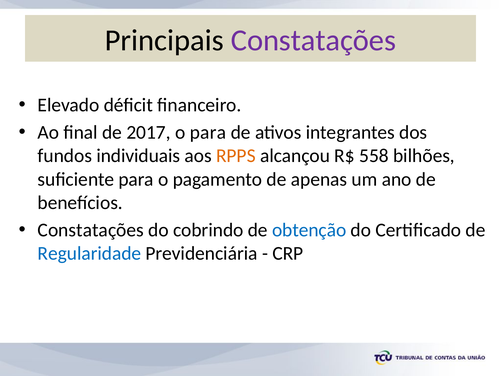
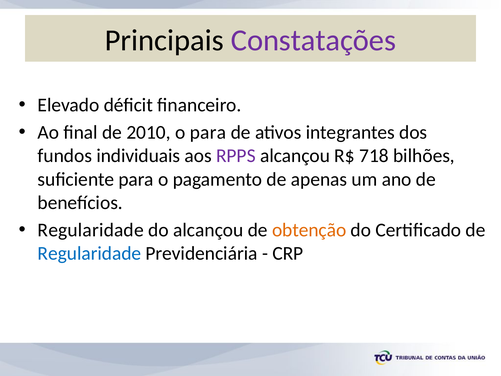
2017: 2017 -> 2010
RPPS colour: orange -> purple
558: 558 -> 718
Constatações at (91, 230): Constatações -> Regularidade
do cobrindo: cobrindo -> alcançou
obtenção colour: blue -> orange
